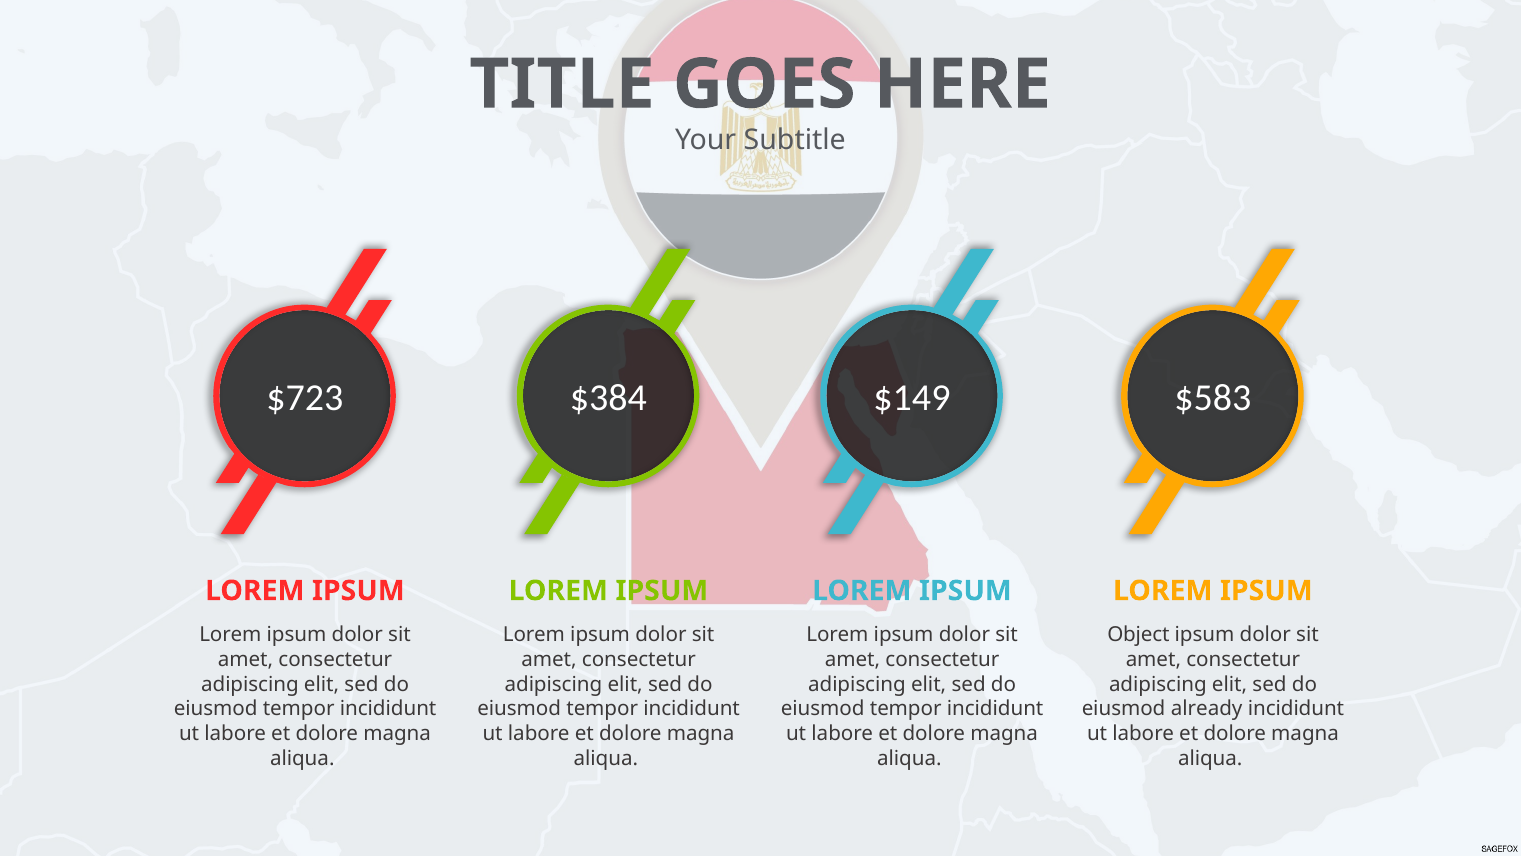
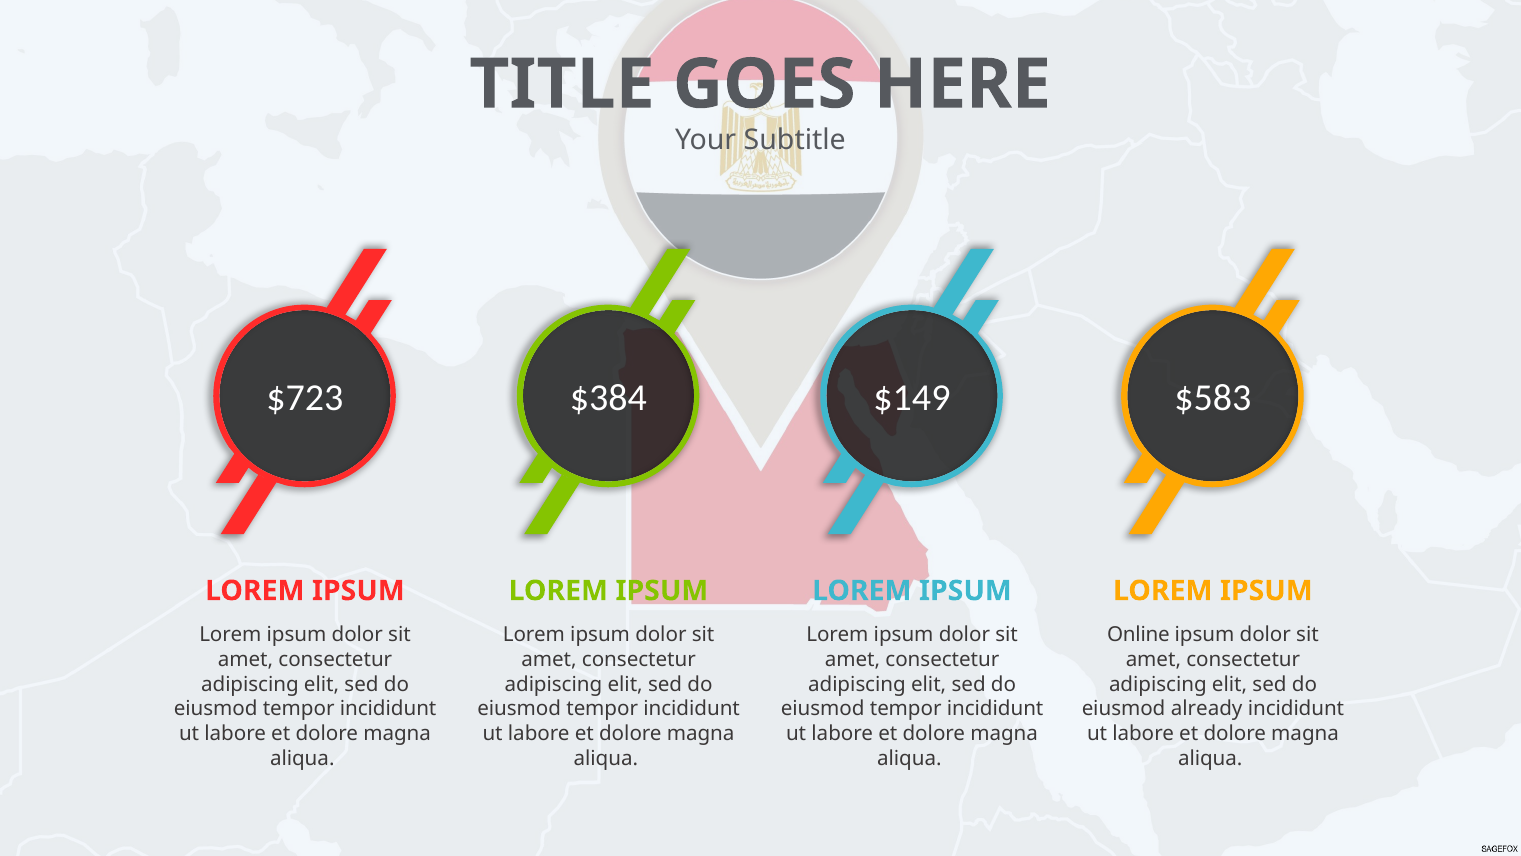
Object: Object -> Online
